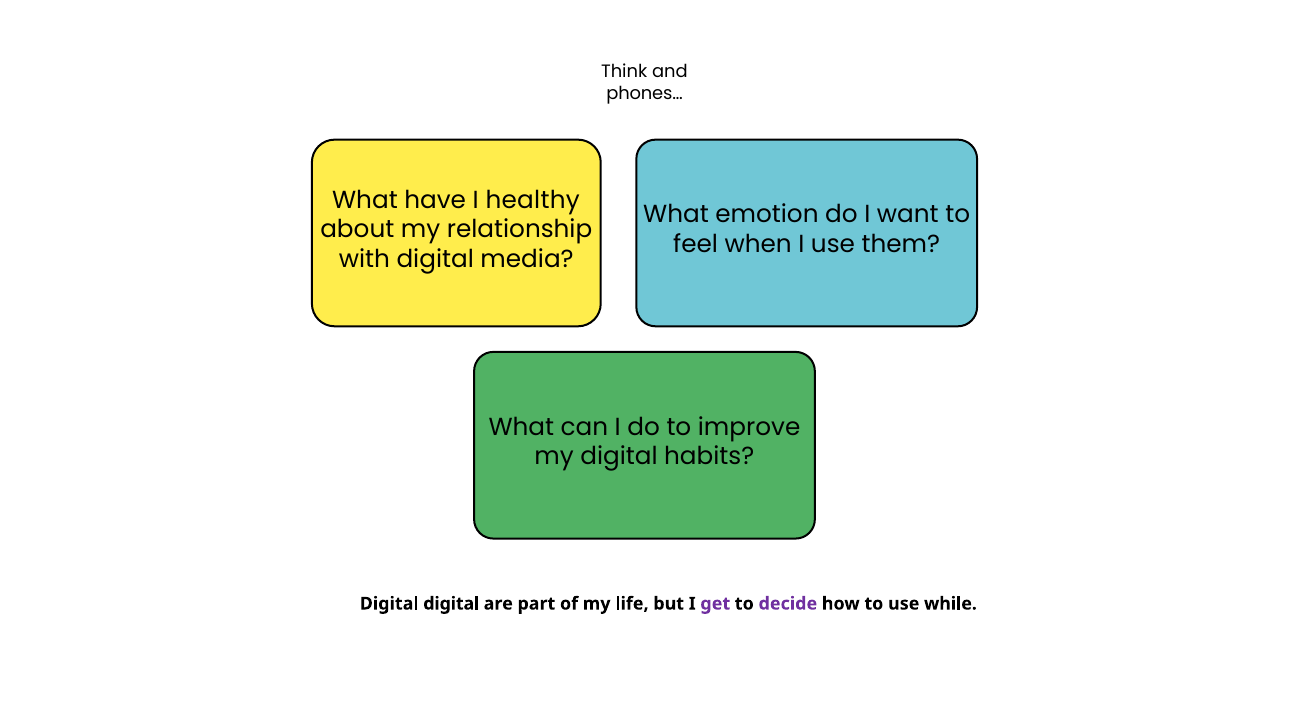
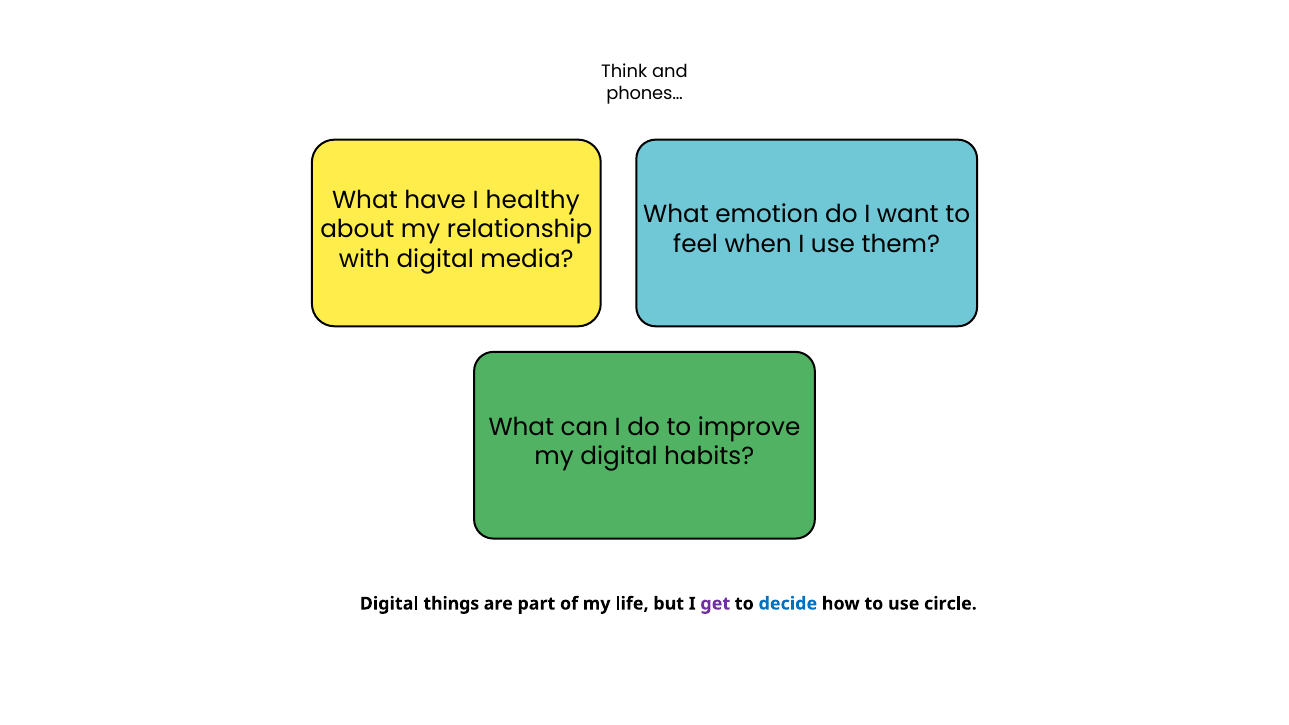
Digital digital: digital -> things
decide colour: purple -> blue
while: while -> circle
